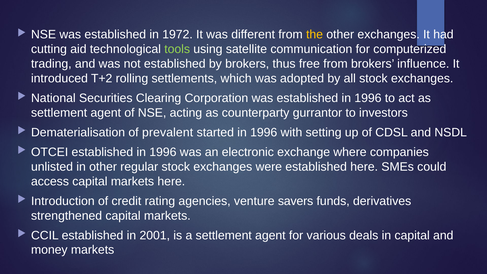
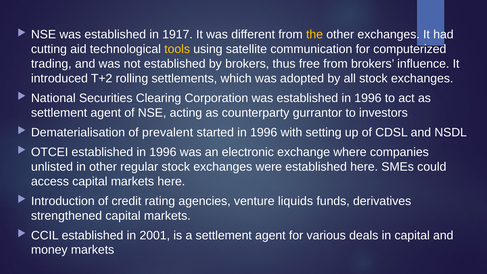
1972: 1972 -> 1917
tools colour: light green -> yellow
savers: savers -> liquids
